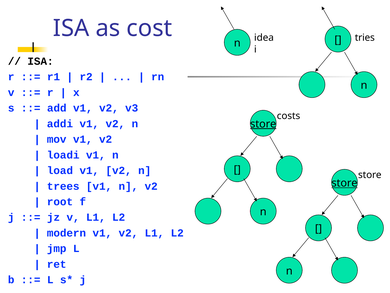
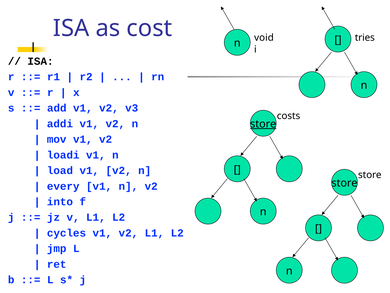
idea: idea -> void
store at (344, 183) underline: present -> none
trees: trees -> every
root: root -> into
modern: modern -> cycles
